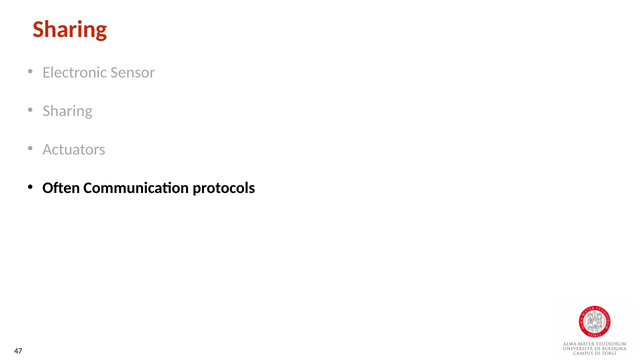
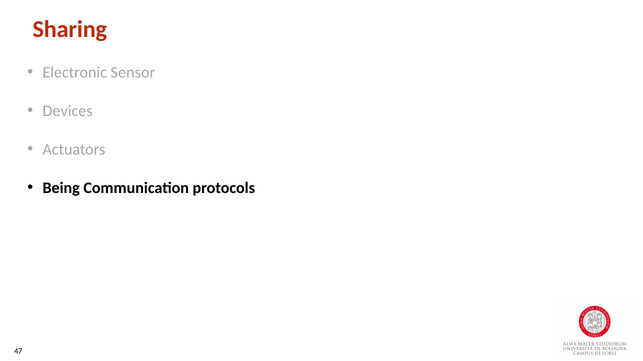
Sharing at (68, 111): Sharing -> Devices
Often: Often -> Being
